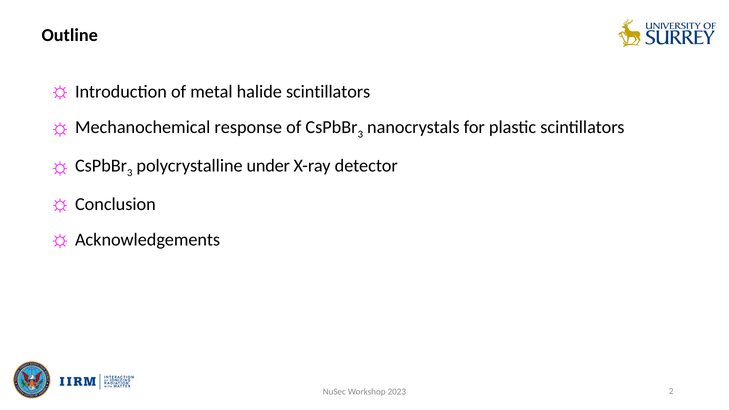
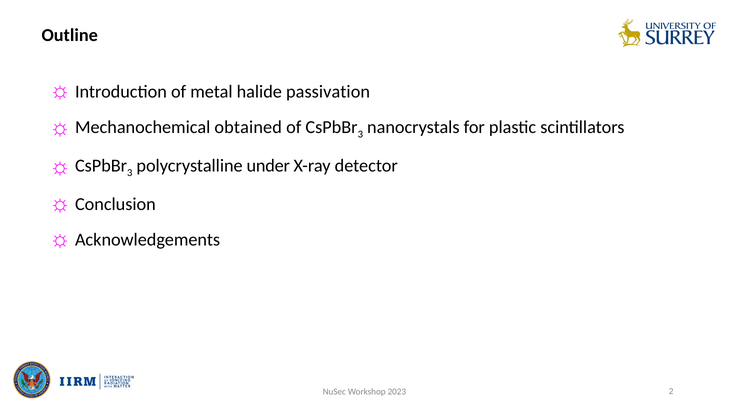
halide scintillators: scintillators -> passivation
response: response -> obtained
